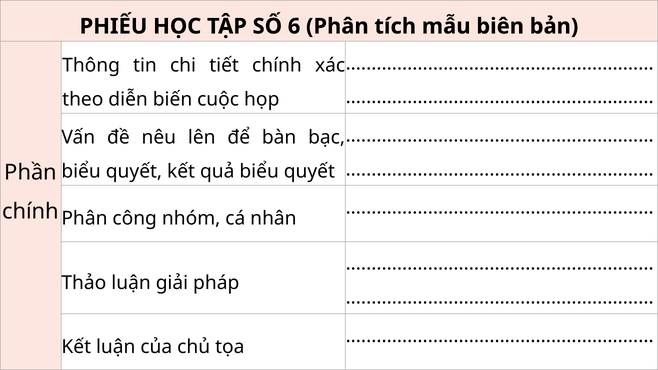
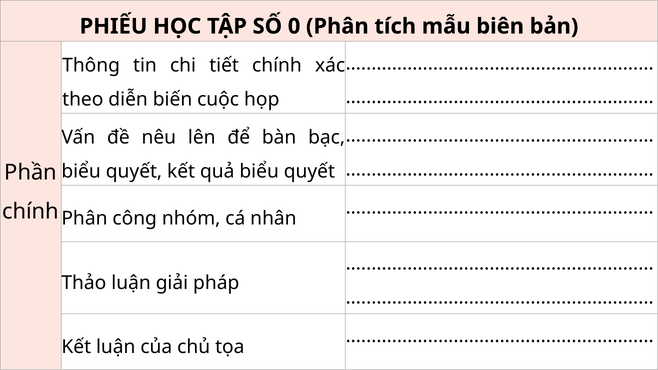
6: 6 -> 0
